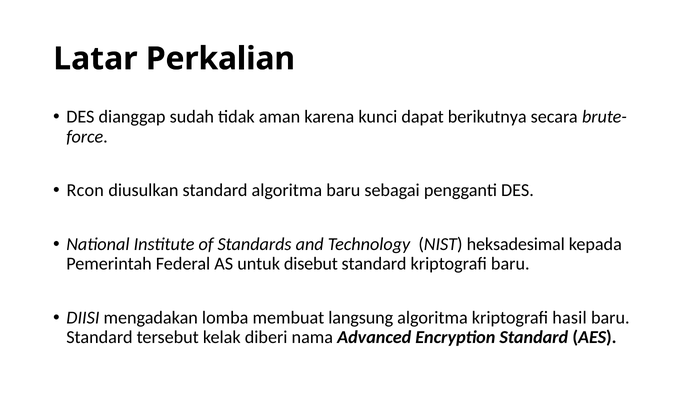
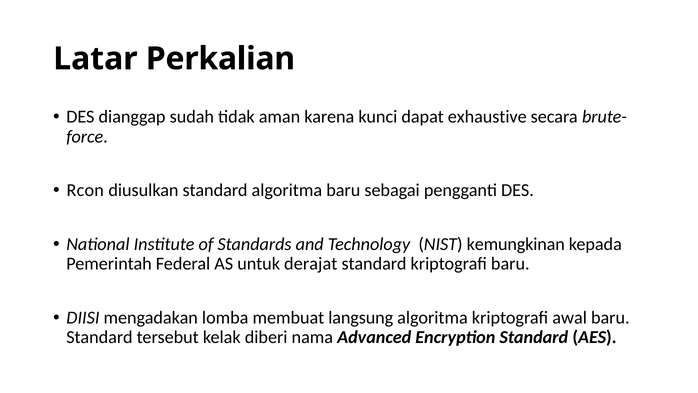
berikutnya: berikutnya -> exhaustive
heksadesimal: heksadesimal -> kemungkinan
disebut: disebut -> derajat
hasil: hasil -> awal
